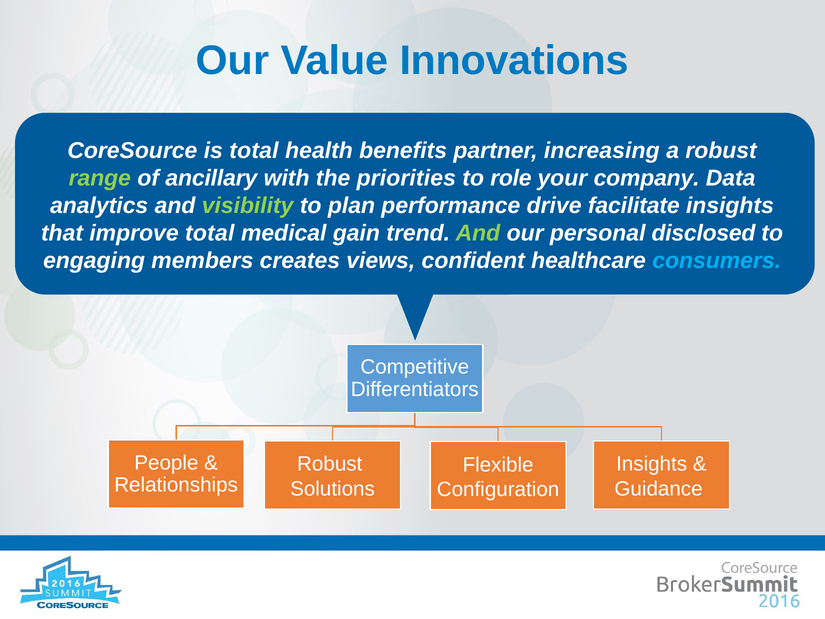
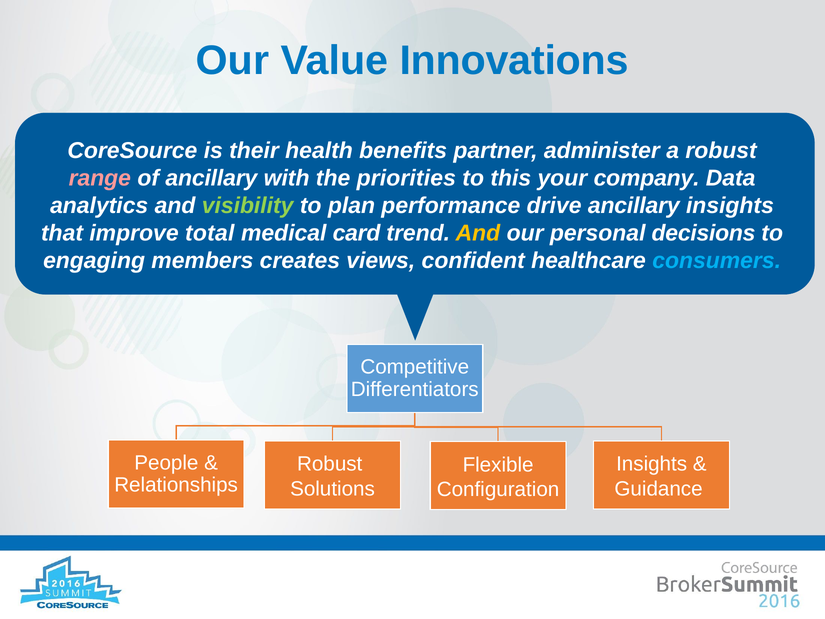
is total: total -> their
increasing: increasing -> administer
range colour: light green -> pink
role: role -> this
drive facilitate: facilitate -> ancillary
gain: gain -> card
And at (478, 233) colour: light green -> yellow
disclosed: disclosed -> decisions
